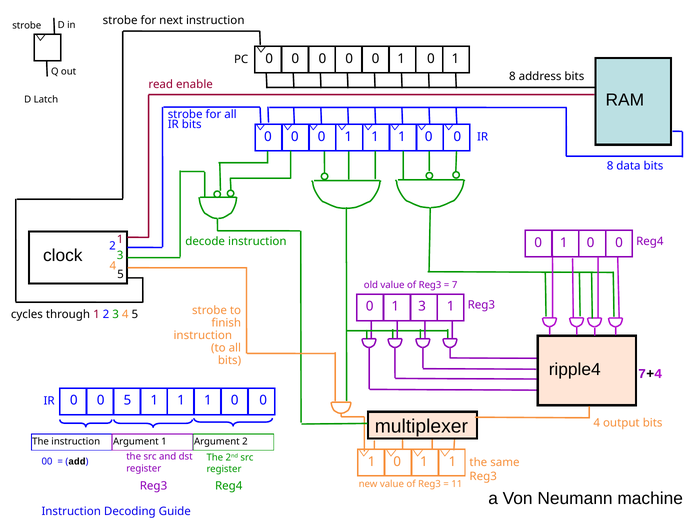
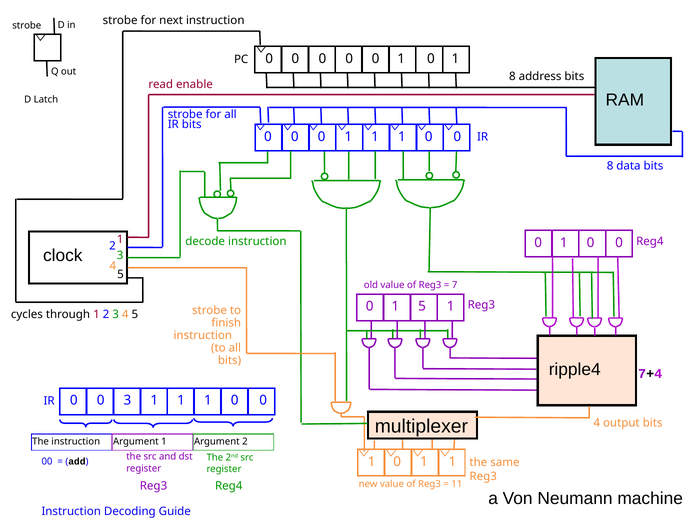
1 3: 3 -> 5
0 5: 5 -> 3
